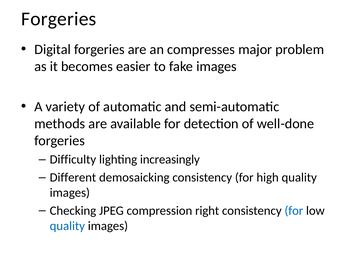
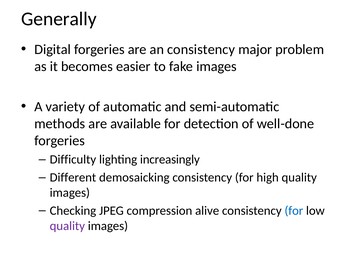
Forgeries at (59, 19): Forgeries -> Generally
an compresses: compresses -> consistency
right: right -> alive
quality at (67, 226) colour: blue -> purple
